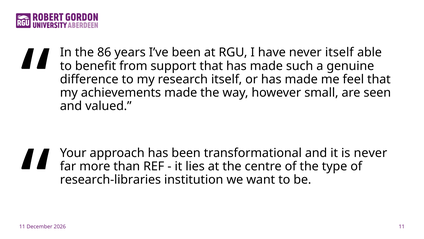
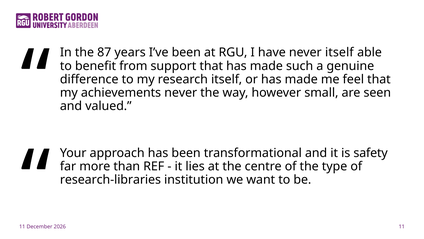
86: 86 -> 87
achievements made: made -> never
is never: never -> safety
